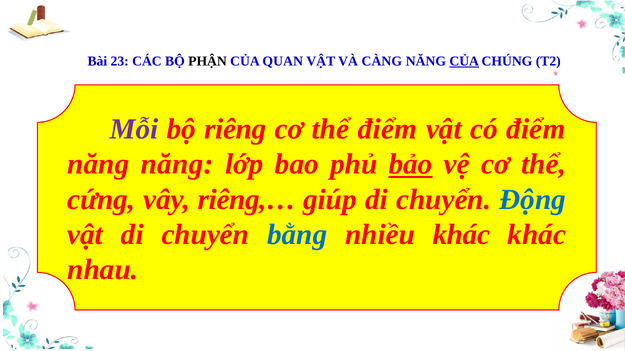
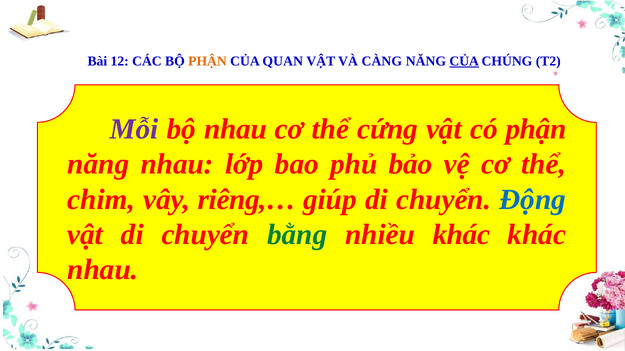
23: 23 -> 12
PHẬN at (208, 61) colour: black -> orange
bộ riêng: riêng -> nhau
thể điểm: điểm -> cứng
có điểm: điểm -> phận
năng năng: năng -> nhau
bảo underline: present -> none
cứng: cứng -> chim
bằng colour: blue -> green
